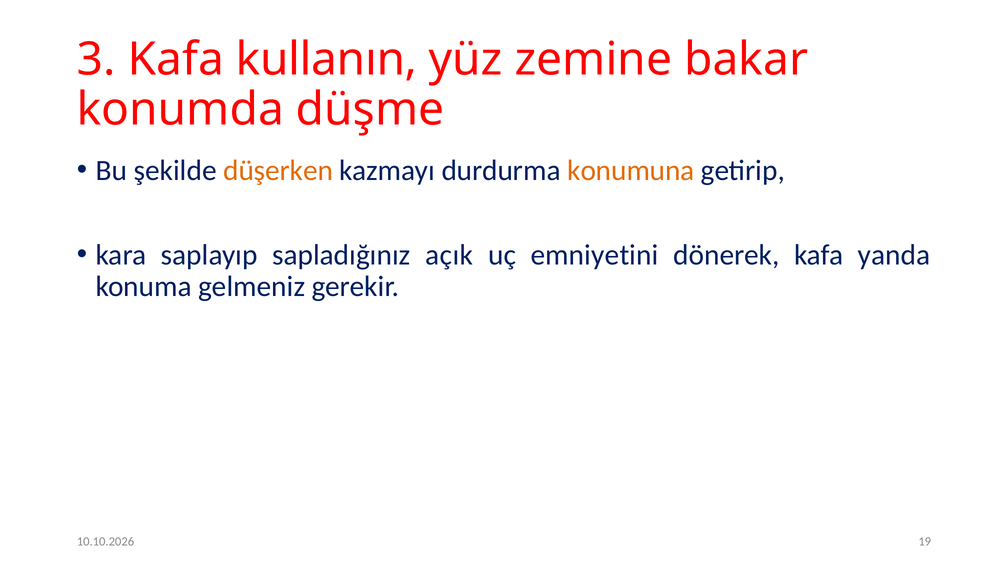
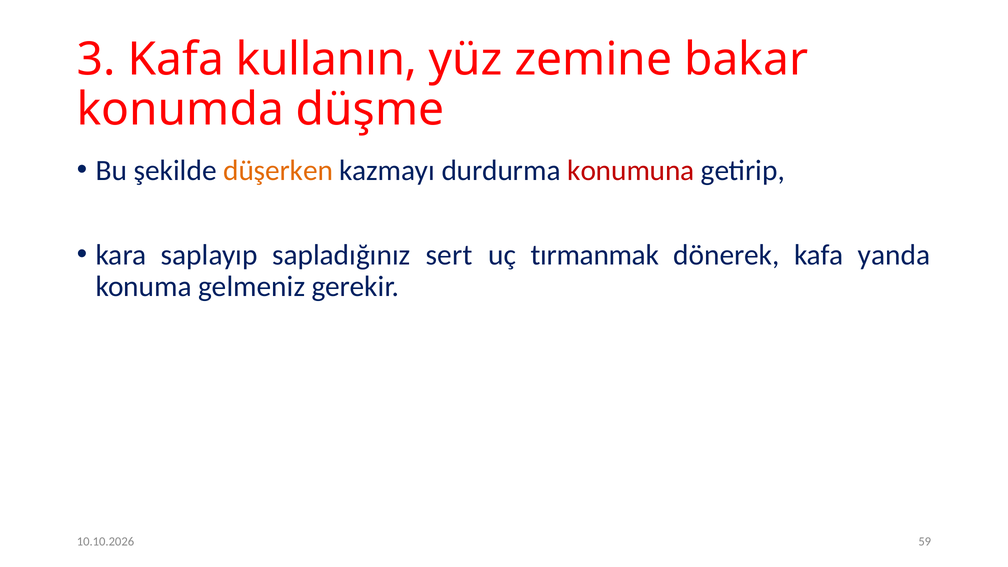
konumuna colour: orange -> red
açık: açık -> sert
emniyetini: emniyetini -> tırmanmak
19: 19 -> 59
